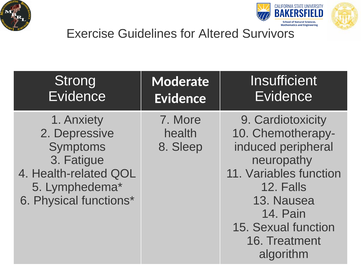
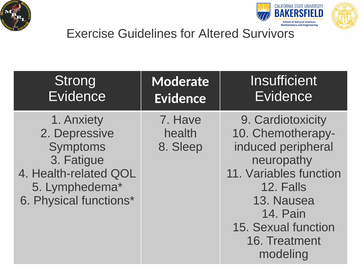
More: More -> Have
algorithm: algorithm -> modeling
